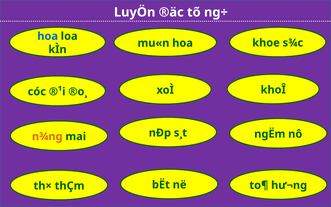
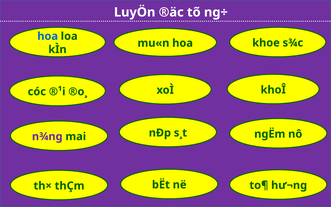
n¾ng colour: orange -> purple
